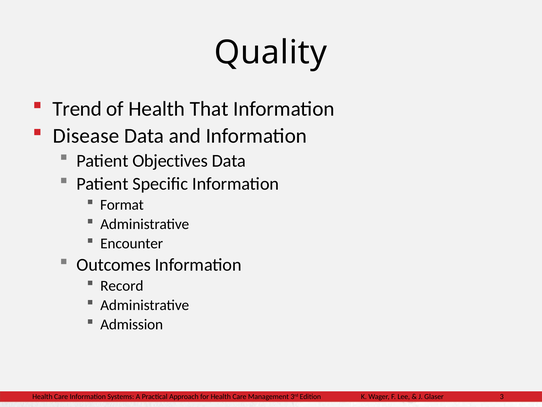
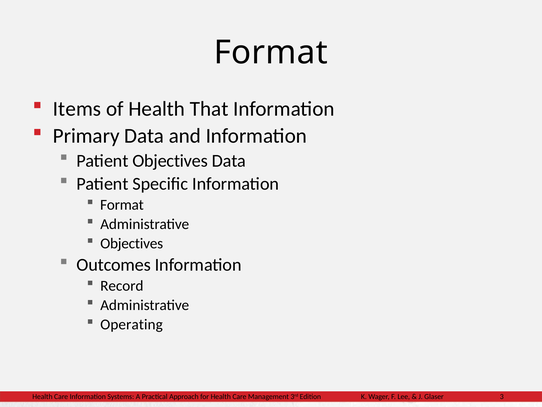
Quality at (271, 52): Quality -> Format
Trend: Trend -> Items
Disease: Disease -> Primary
Encounter at (132, 243): Encounter -> Objectives
Admission: Admission -> Operating
